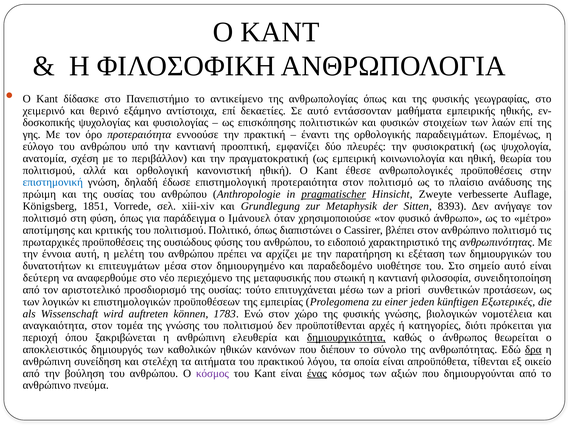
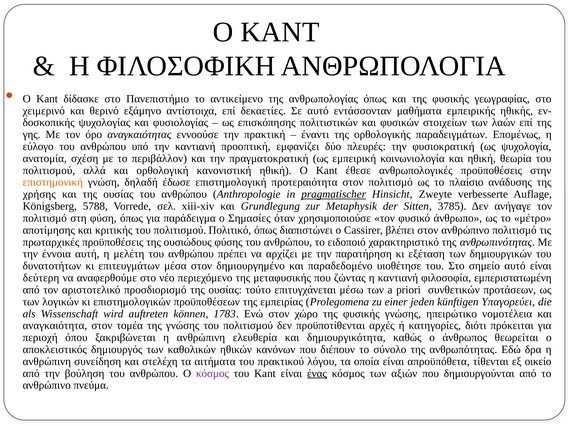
όρο προτεραιότητα: προτεραιότητα -> αναγκαιότητας
επιστημονική colour: blue -> orange
πρώιμη: πρώιμη -> χρήσης
1851: 1851 -> 5788
8393: 8393 -> 3785
Ιμάνουελ: Ιμάνουελ -> Σημασίες
στωική: στωική -> ζώντας
συνειδητοποίηση: συνειδητοποίηση -> εμπεριστατωμένη
Εξωτερικές: Εξωτερικές -> Υπαγορεύει
βιολογικών: βιολογικών -> ηπειρώτικο
δημιουργικότητα underline: present -> none
δρα underline: present -> none
